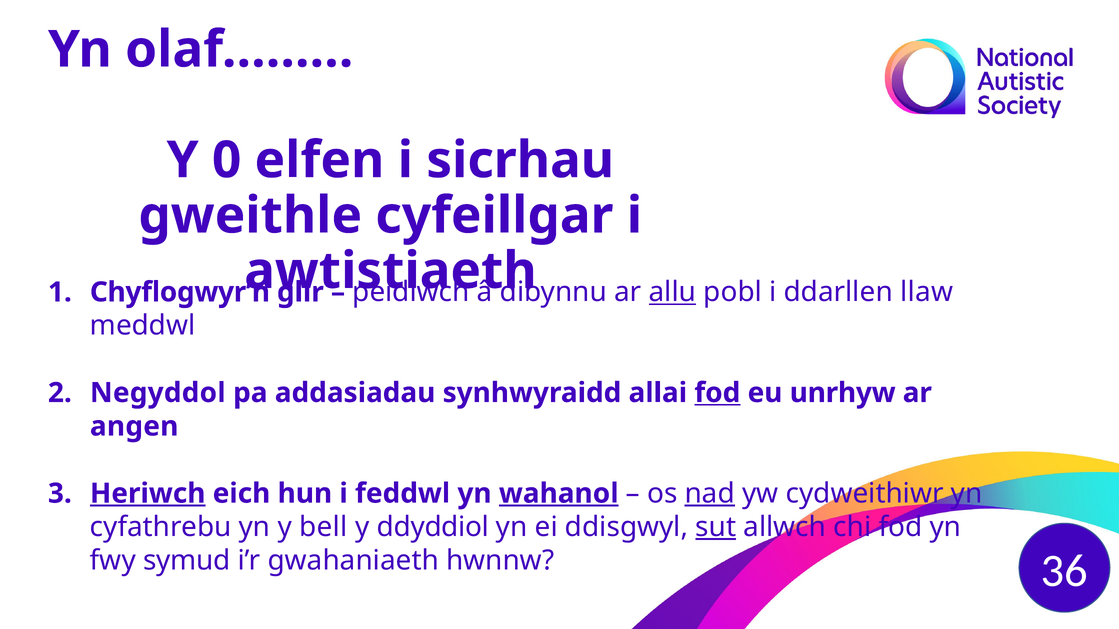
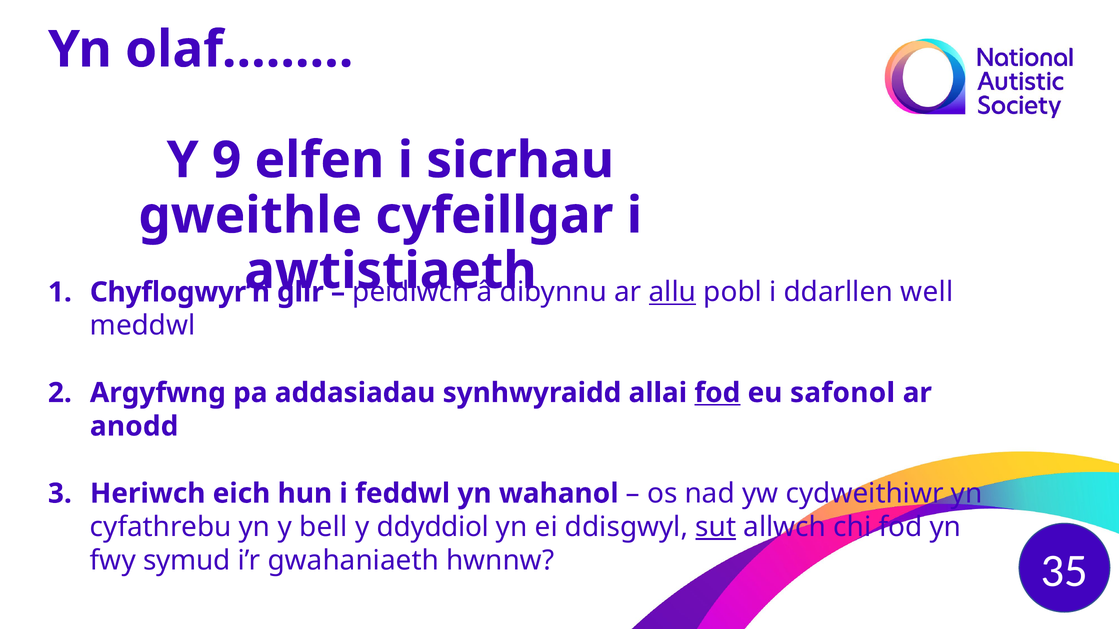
0: 0 -> 9
llaw: llaw -> well
Negyddol: Negyddol -> Argyfwng
unrhyw: unrhyw -> safonol
angen: angen -> anodd
Heriwch underline: present -> none
wahanol underline: present -> none
nad underline: present -> none
36: 36 -> 35
